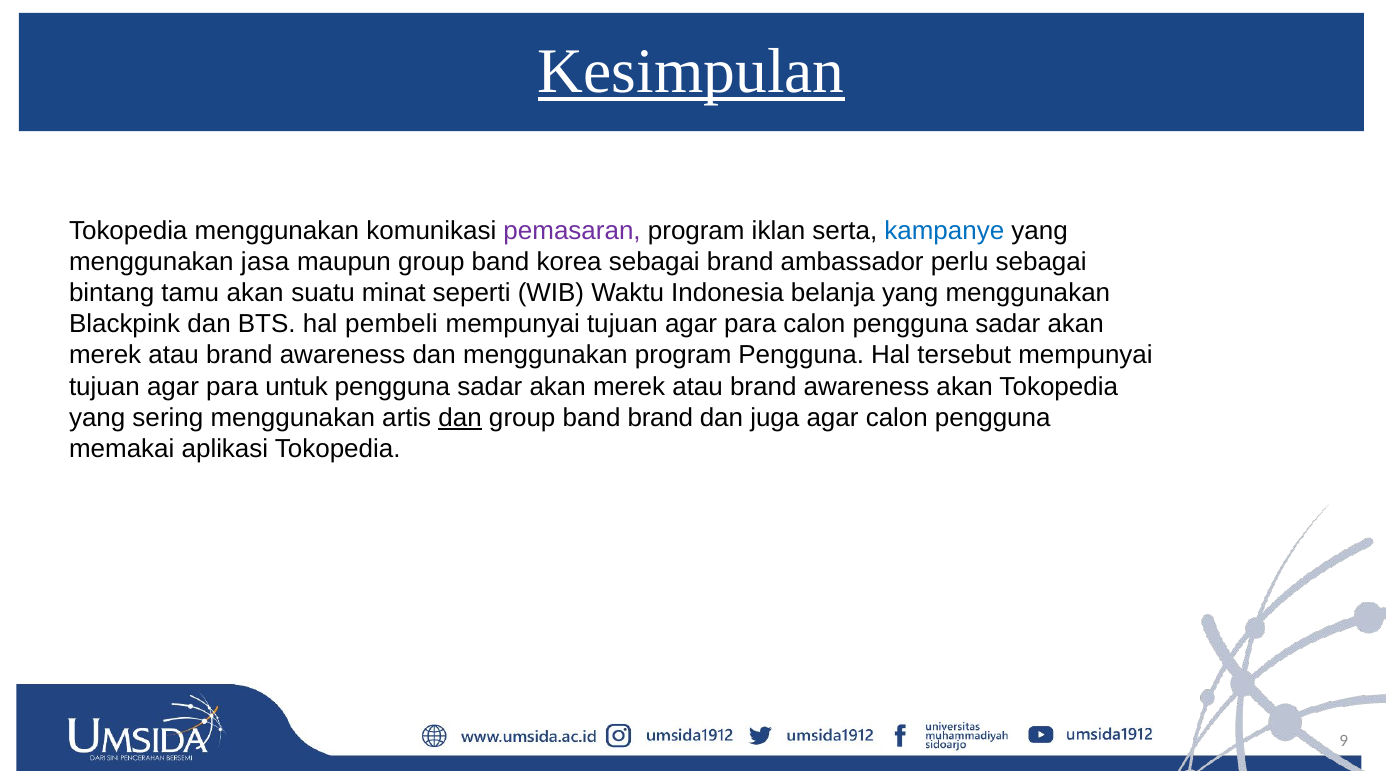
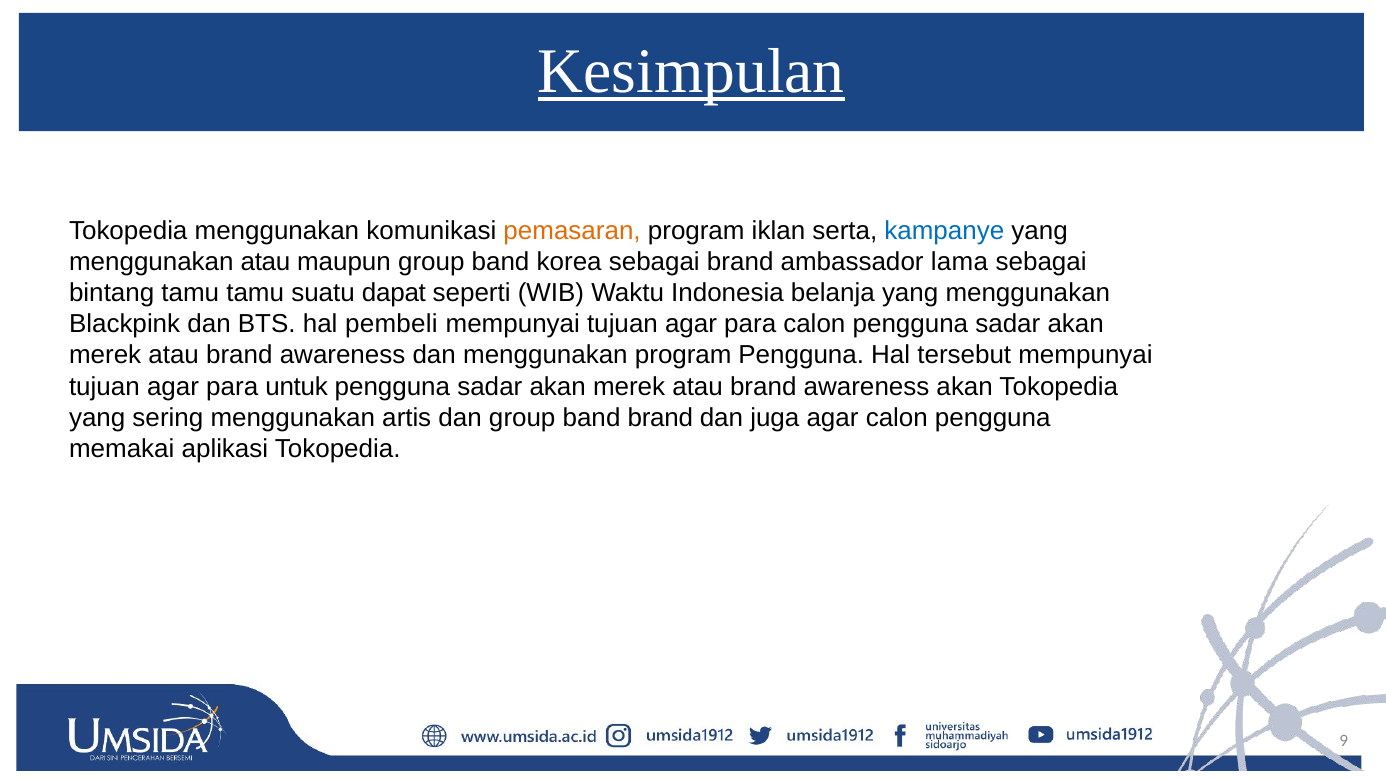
pemasaran colour: purple -> orange
menggunakan jasa: jasa -> atau
perlu: perlu -> lama
tamu akan: akan -> tamu
minat: minat -> dapat
dan at (460, 418) underline: present -> none
